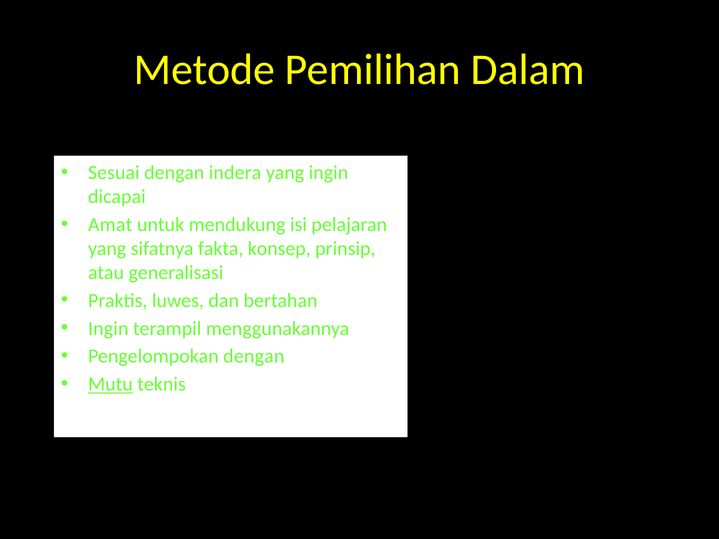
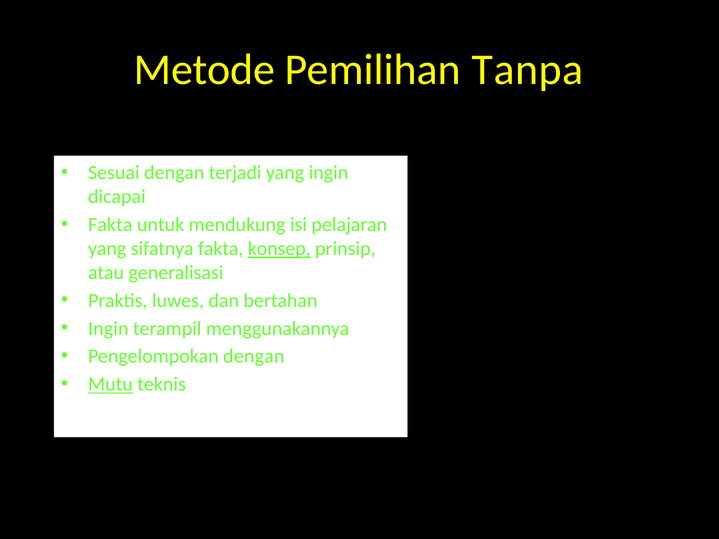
Dalam: Dalam -> Tanpa
indera: indera -> terjadi
Amat at (110, 225): Amat -> Fakta
konsep underline: none -> present
